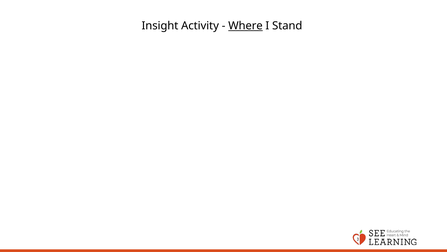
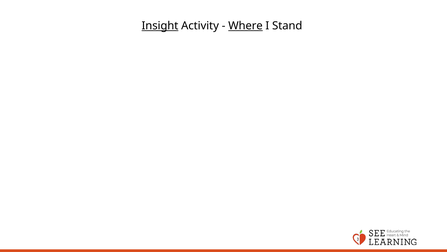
Insight underline: none -> present
